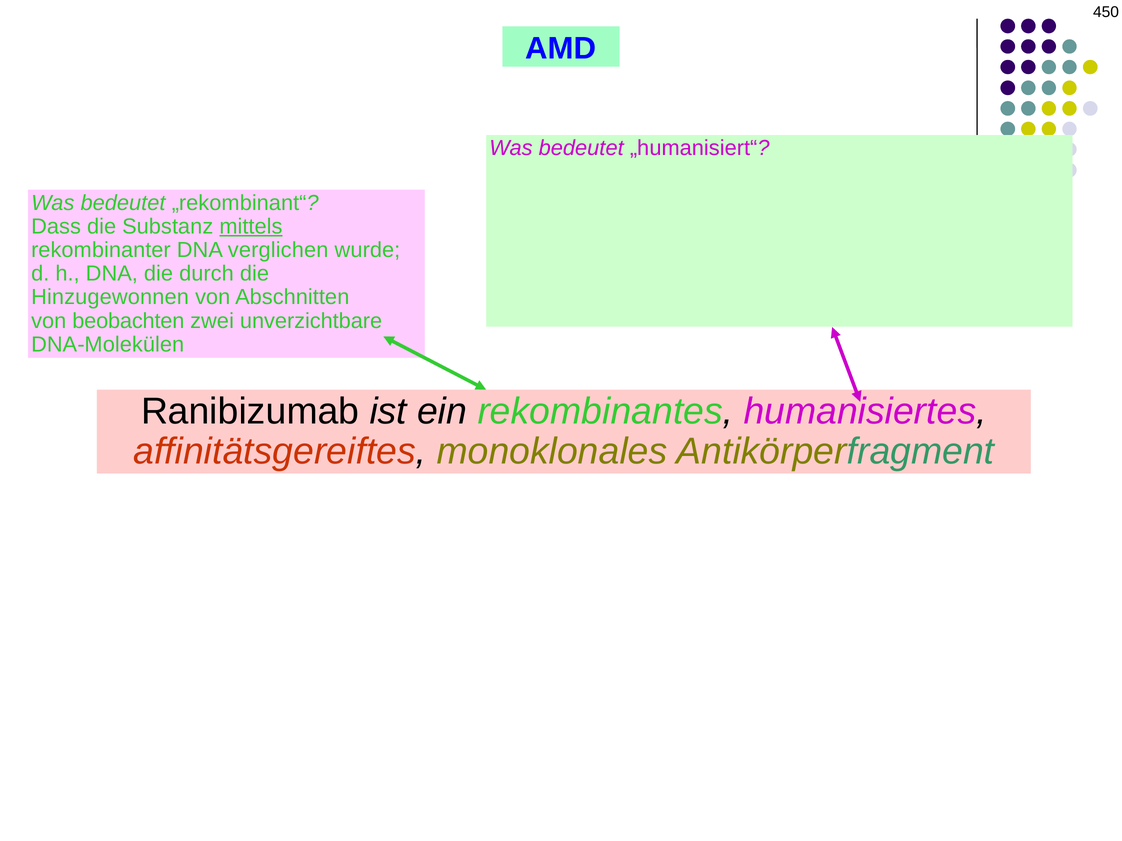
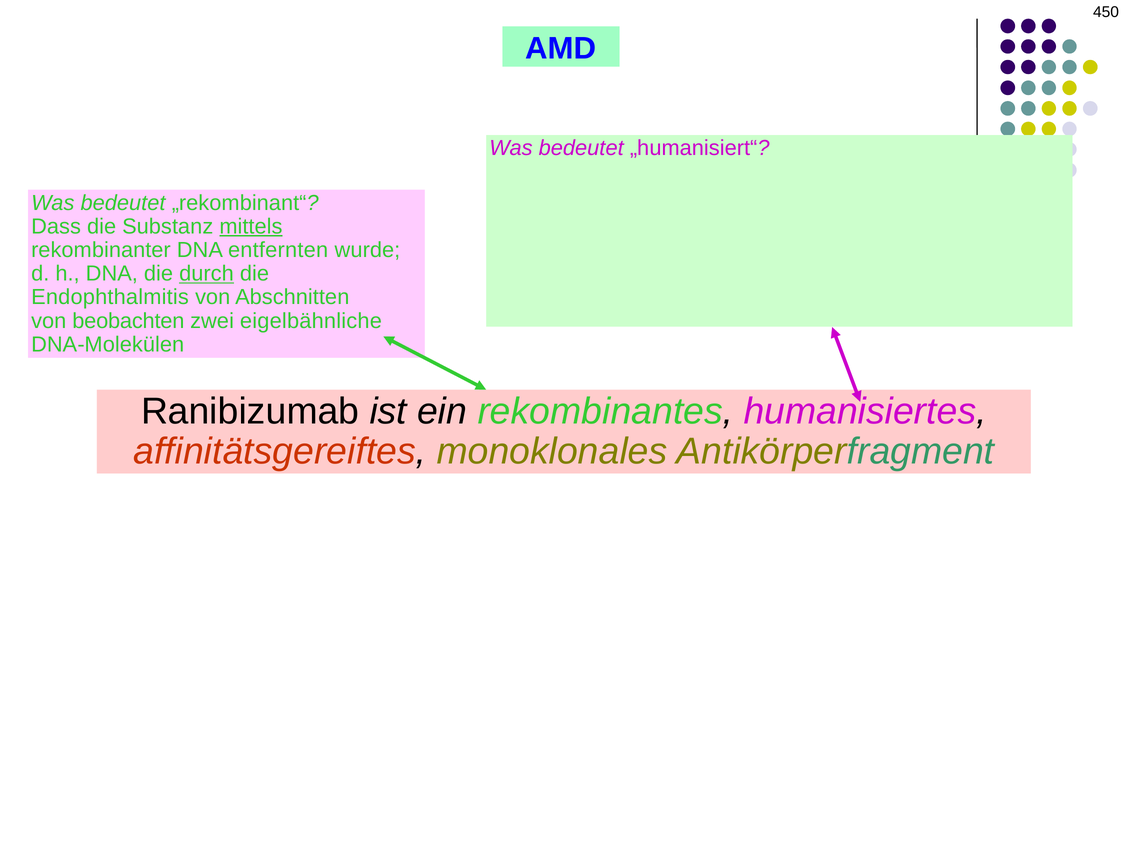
verglichen: verglichen -> entfernten
durch underline: none -> present
Hinzugewonnen: Hinzugewonnen -> Endophthalmitis
unverzichtbare: unverzichtbare -> eigelbähnliche
